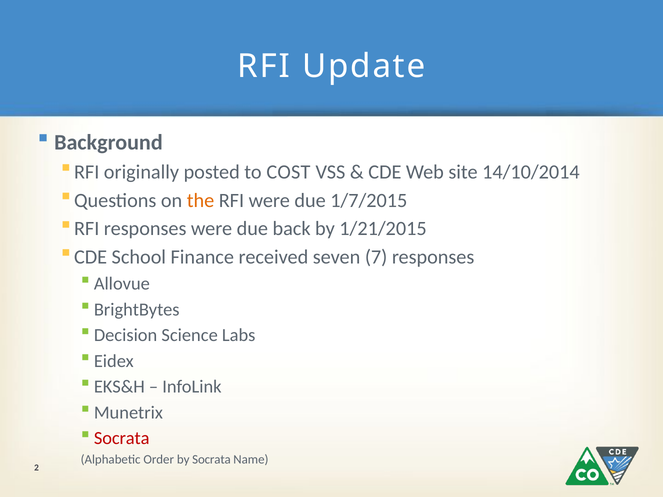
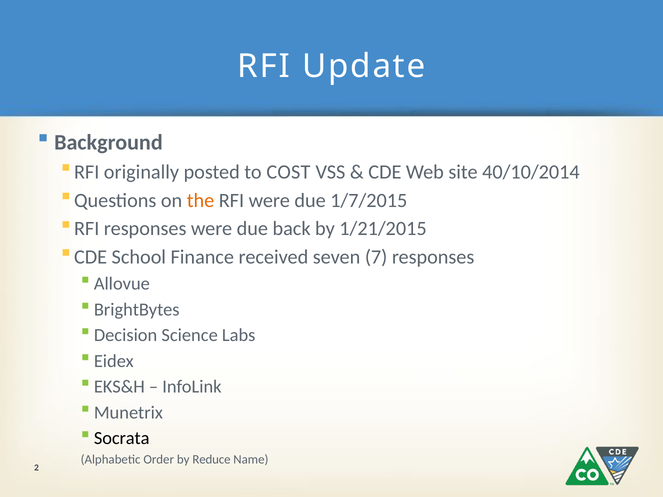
14/10/2014: 14/10/2014 -> 40/10/2014
Socrata at (122, 439) colour: red -> black
by Socrata: Socrata -> Reduce
